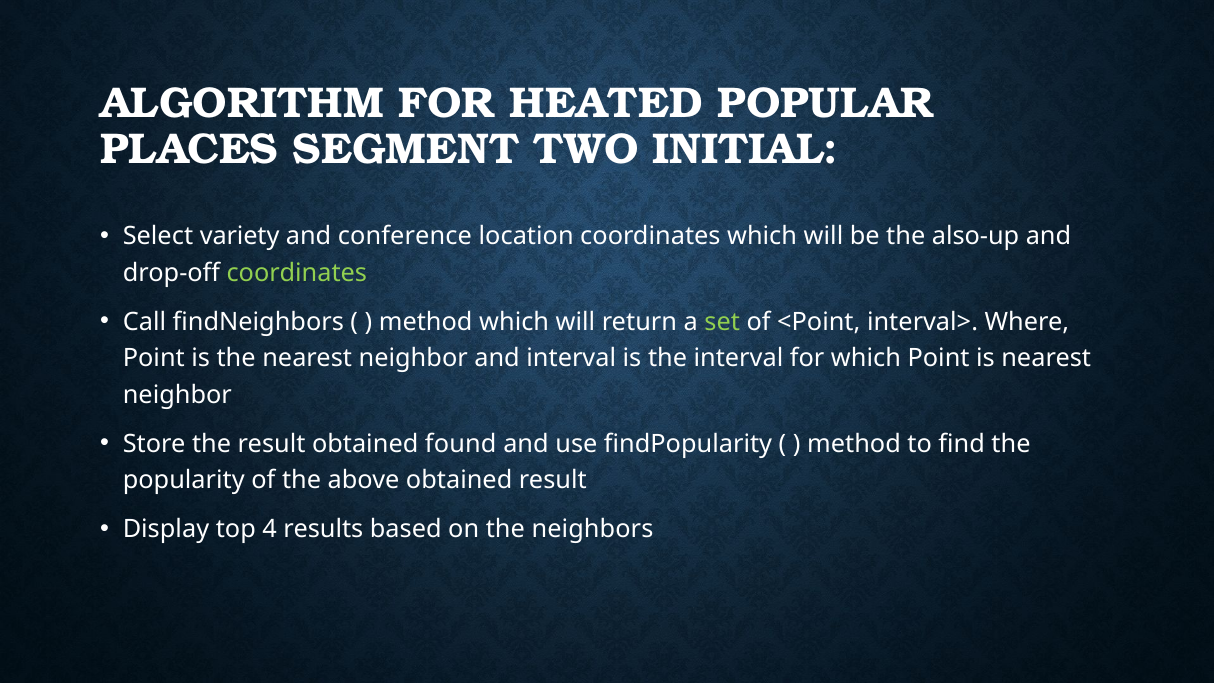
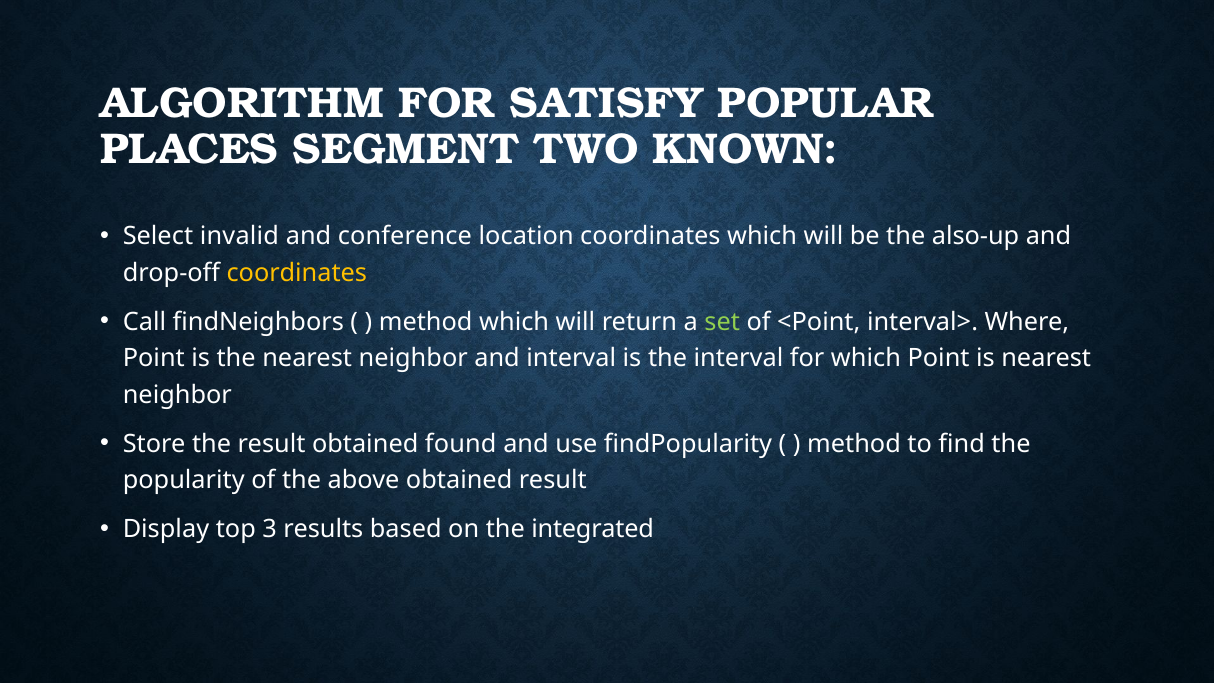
HEATED: HEATED -> SATISFY
INITIAL: INITIAL -> KNOWN
variety: variety -> invalid
coordinates at (297, 273) colour: light green -> yellow
4: 4 -> 3
neighbors: neighbors -> integrated
